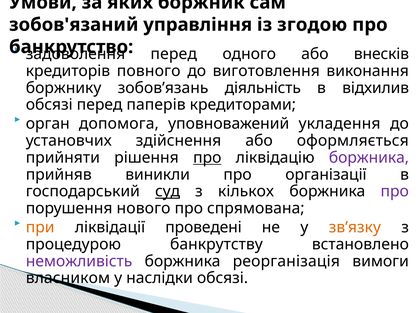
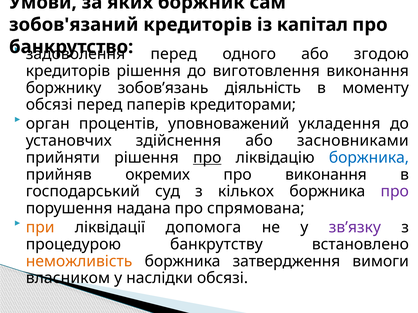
управління: управління -> кредиторів
згодою: згодою -> капітал
внескiв: внескiв -> згодою
кредиторiв повного: повного -> рiшення
вiдхилив: вiдхилив -> моменту
допомога: допомога -> процентiв
оформляється: оформляється -> засновниками
боржника at (369, 158) colour: purple -> blue
виникли: виникли -> окремих
про організації: організації -> виконання
суд underline: present -> none
нового: нового -> надана
проведенi: проведенi -> допомога
зв’язку colour: orange -> purple
неможливiсть colour: purple -> orange
реорганізація: реорганізація -> затвердження
